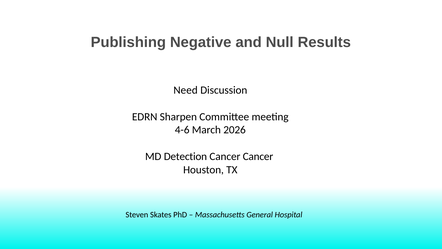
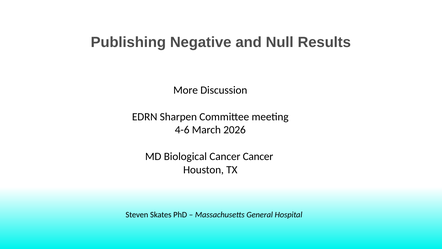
Need: Need -> More
Detection: Detection -> Biological
